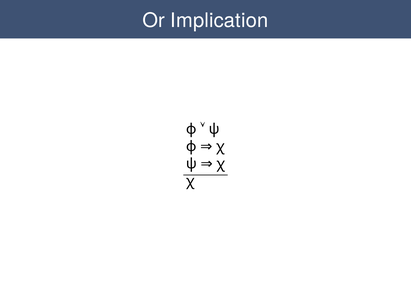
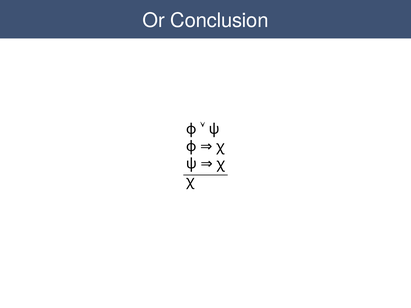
Implication: Implication -> Conclusion
